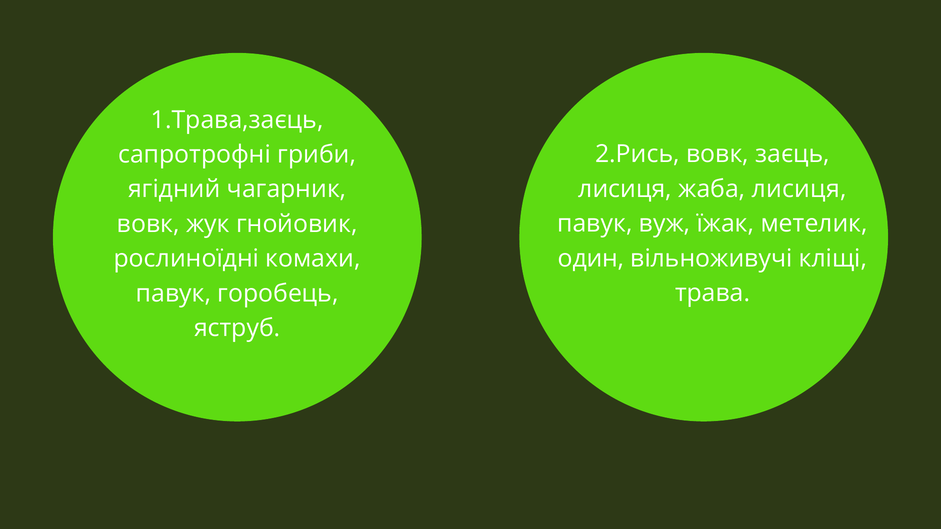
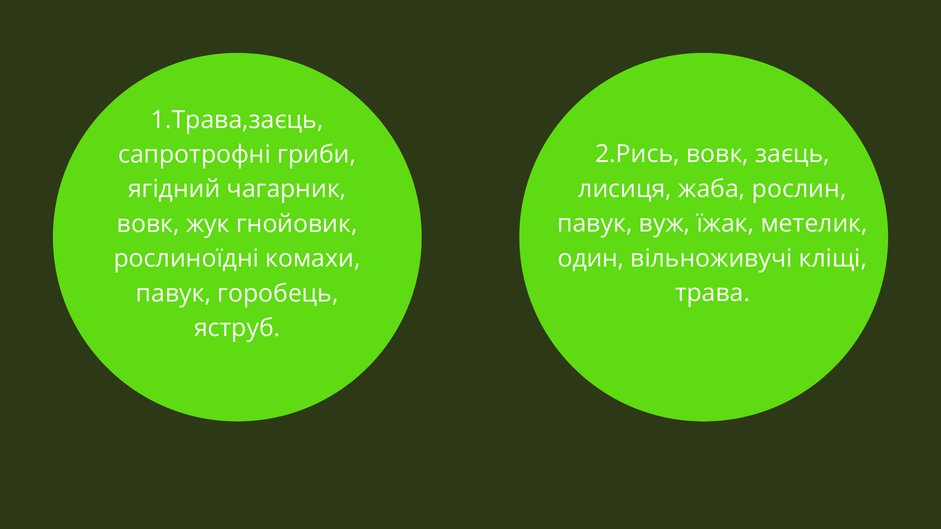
жаба лисиця: лисиця -> рослин
